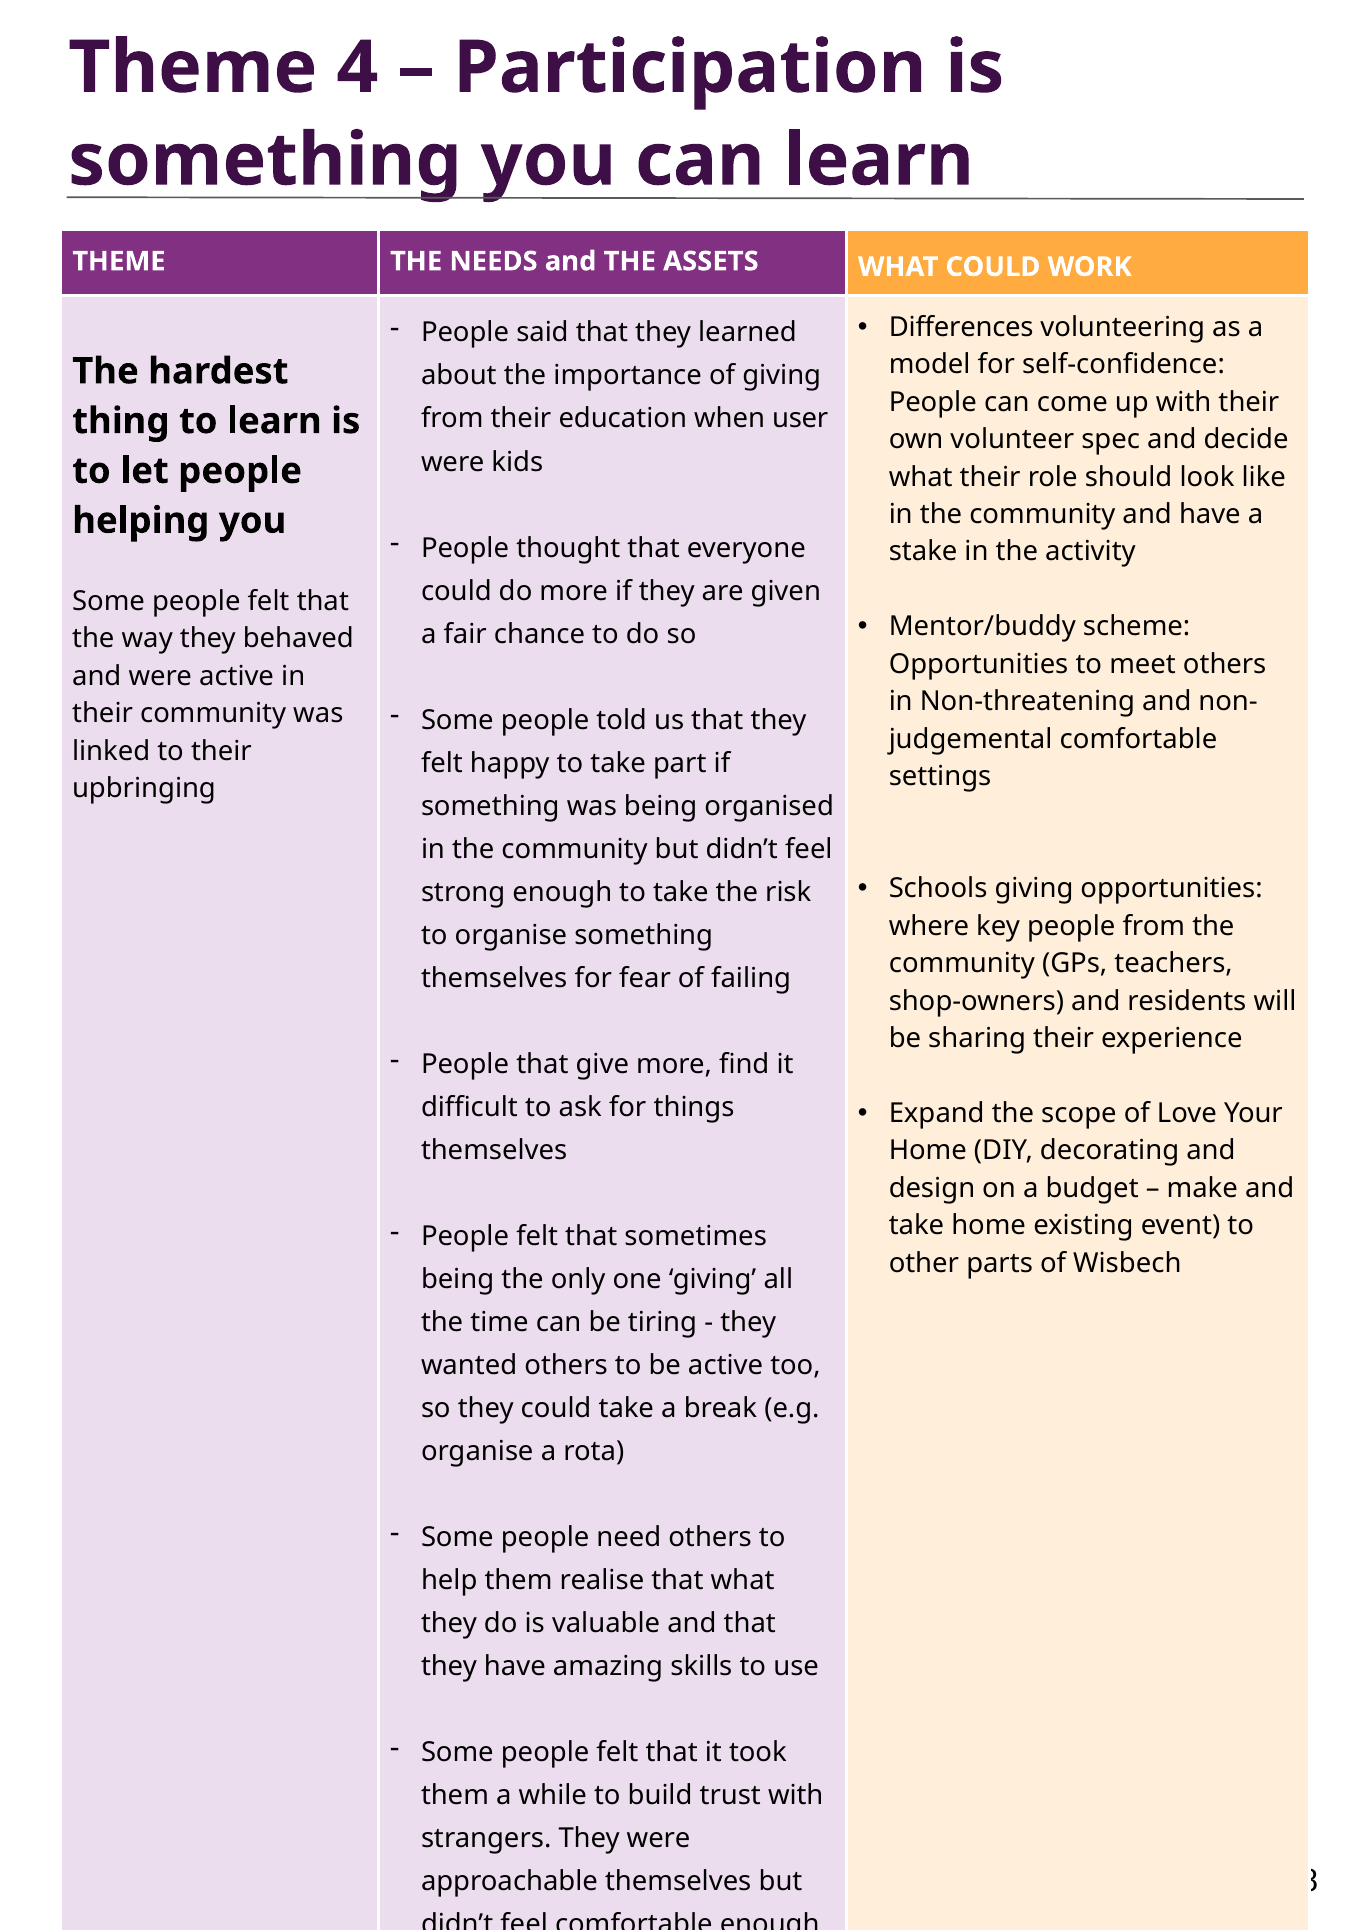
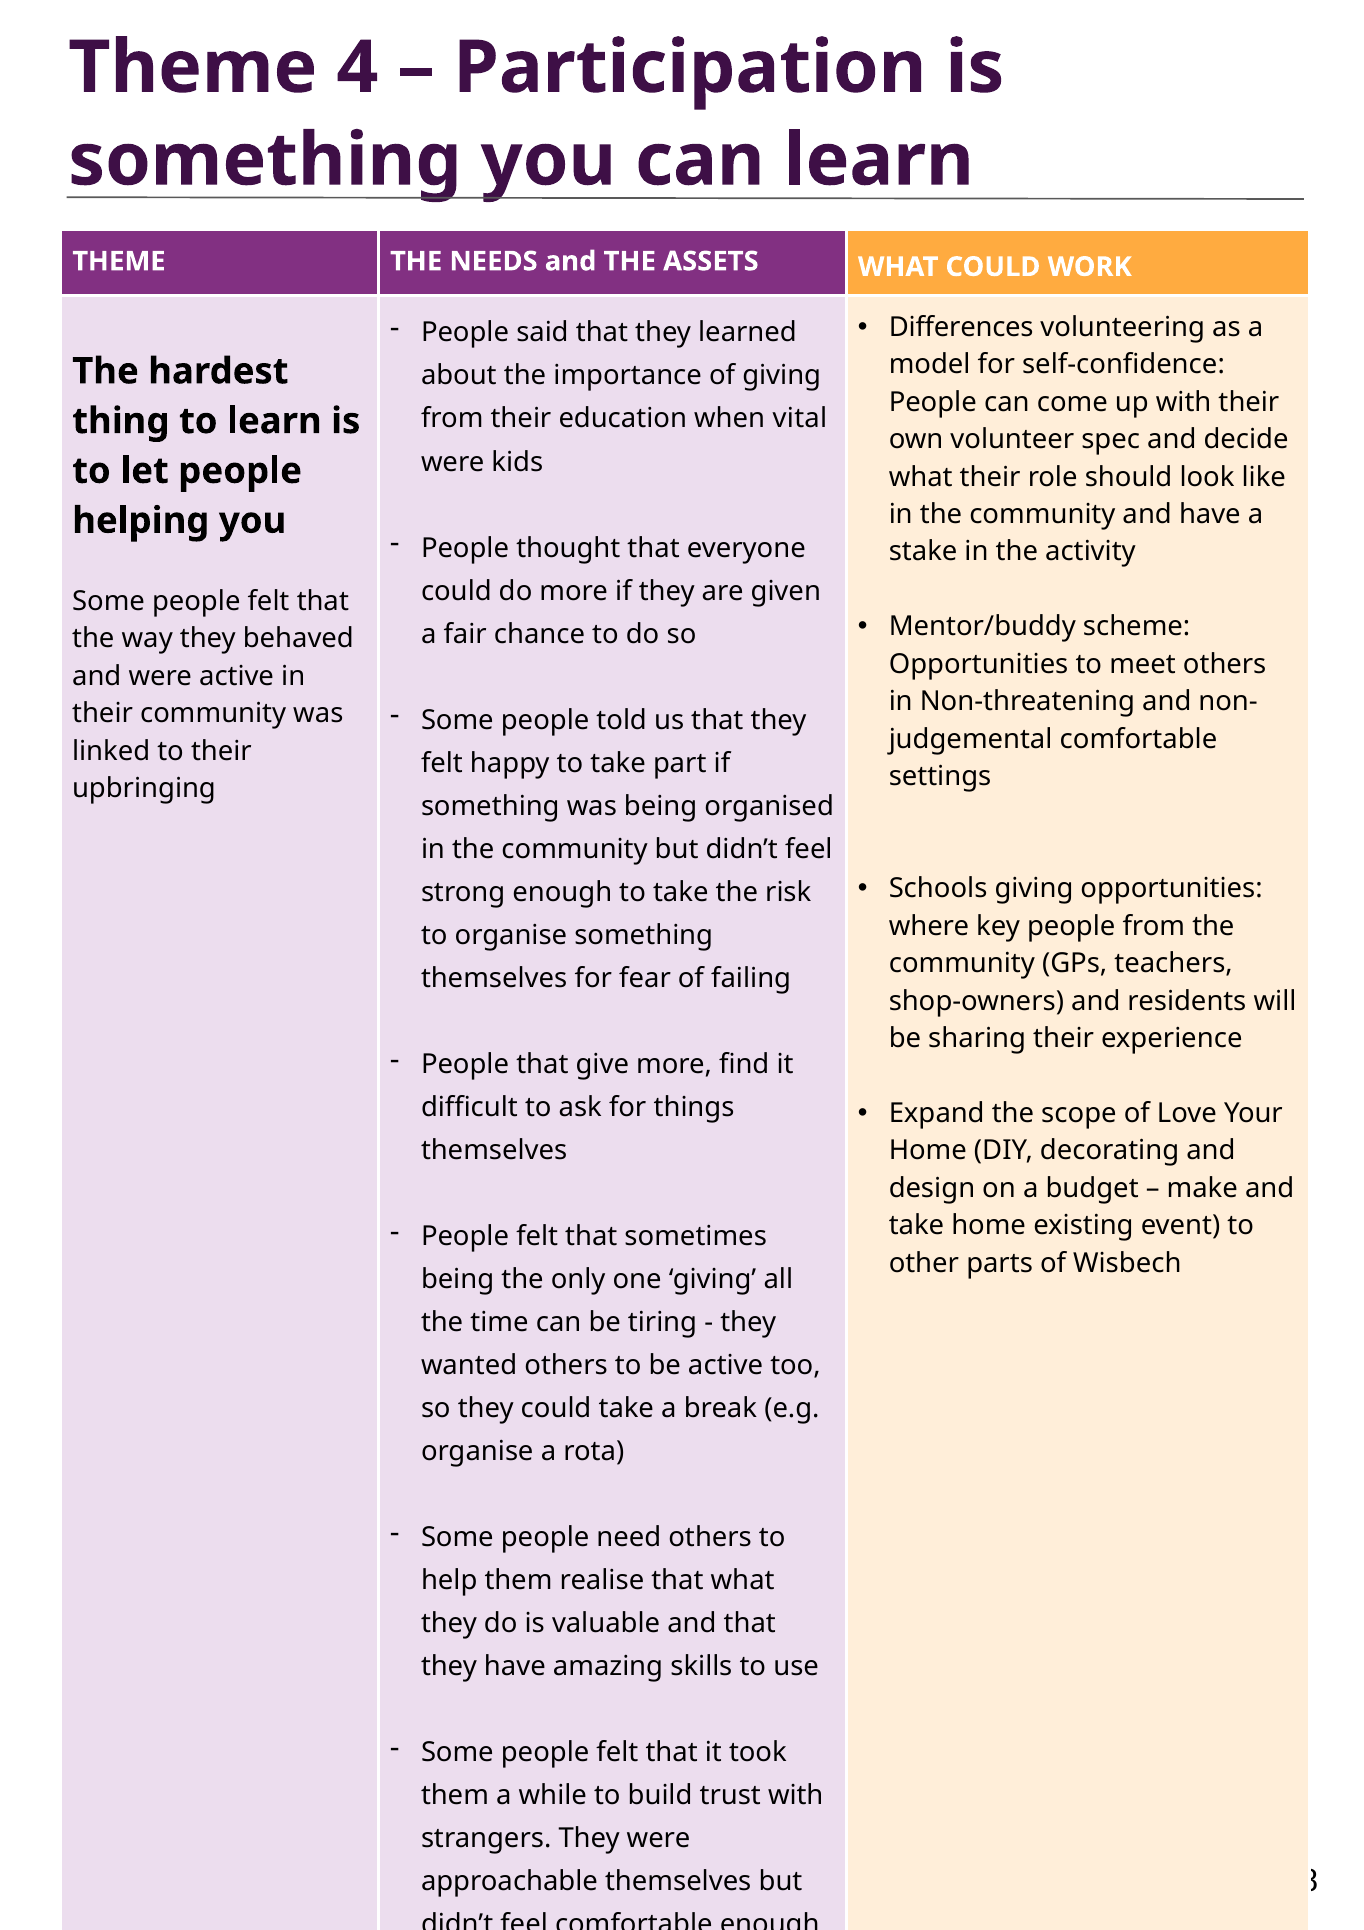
user: user -> vital
